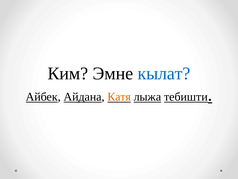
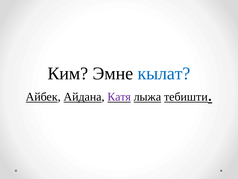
Катя colour: orange -> purple
